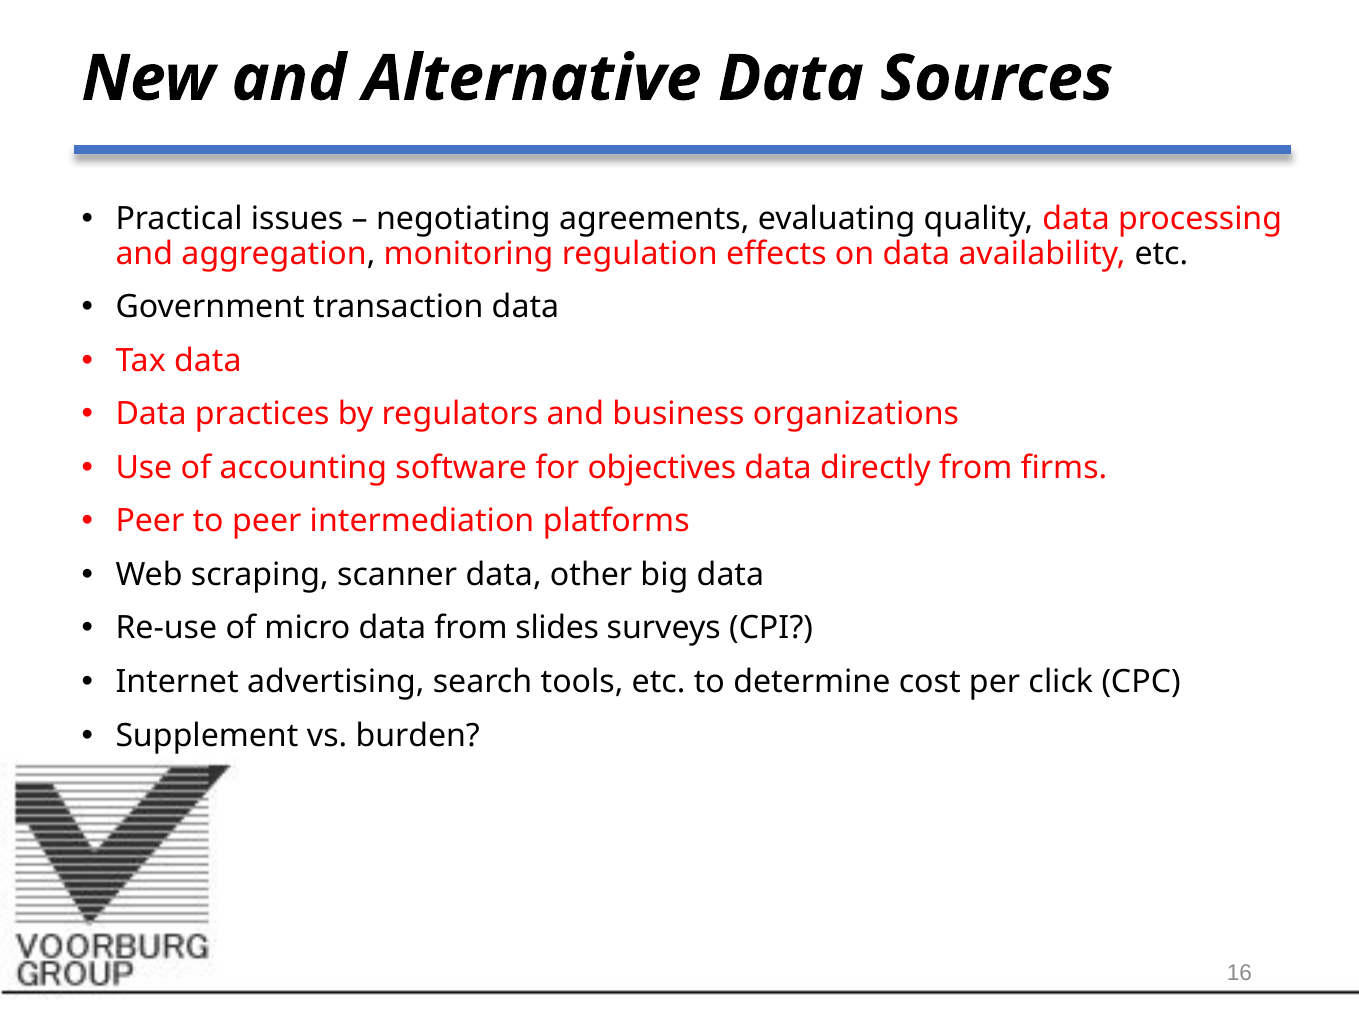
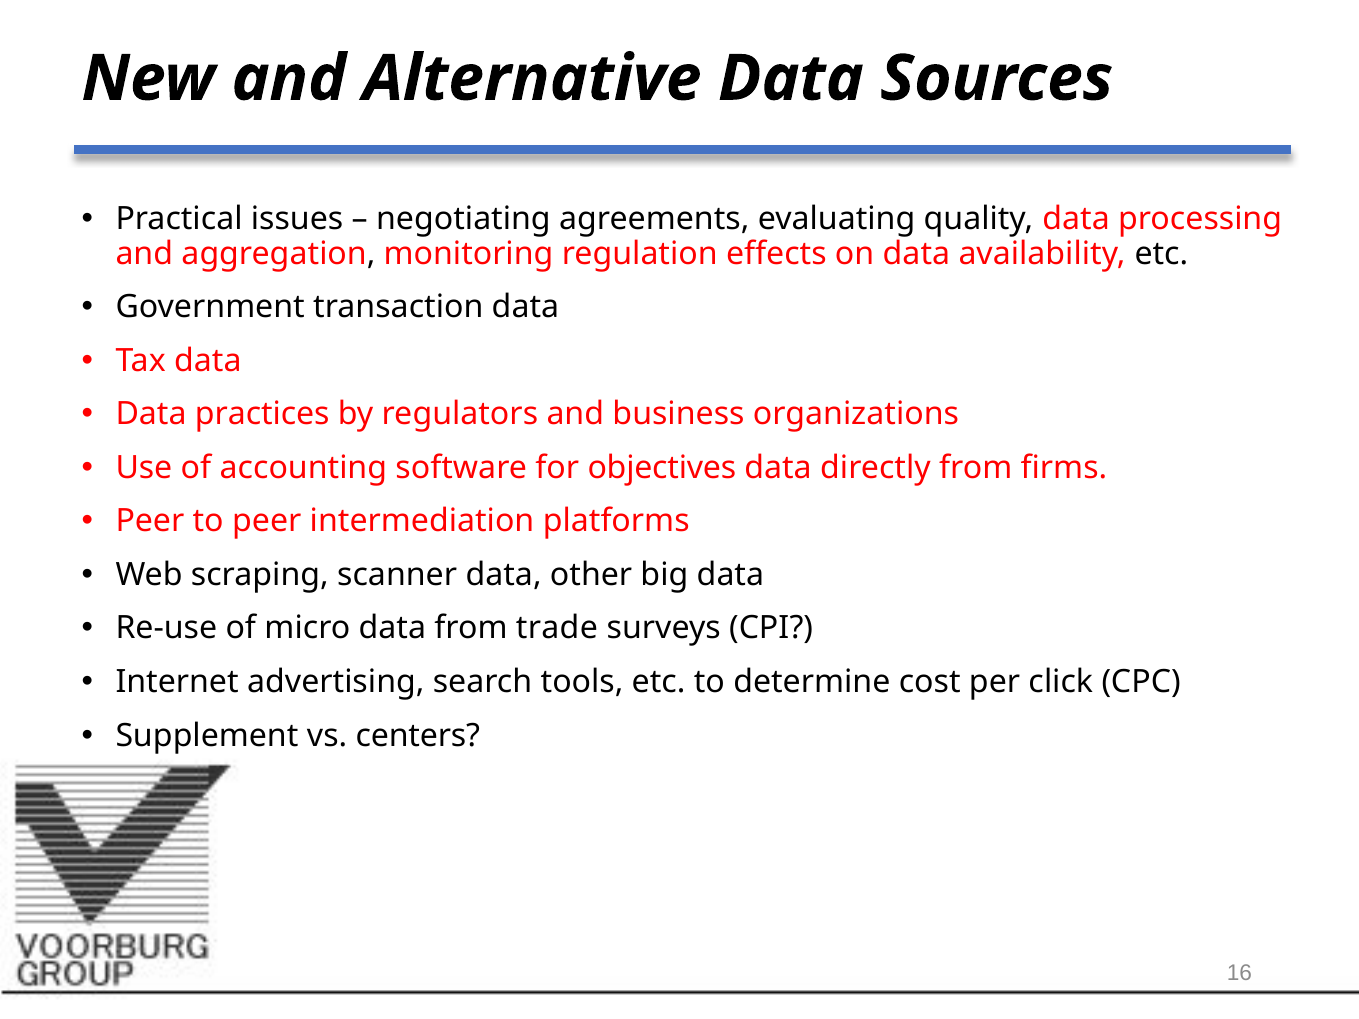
slides: slides -> trade
burden: burden -> centers
